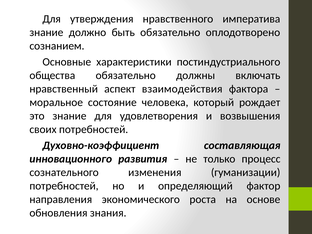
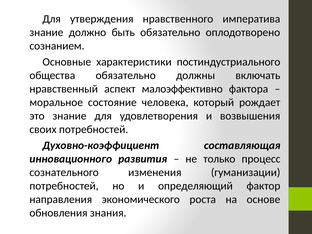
взаимодействия: взаимодействия -> малоэффективно
